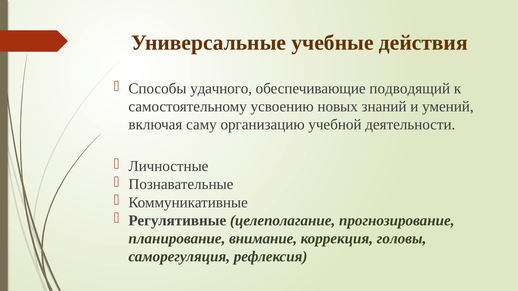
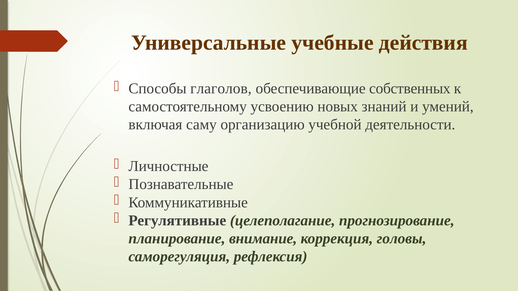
удачного: удачного -> глаголов
подводящий: подводящий -> собственных
